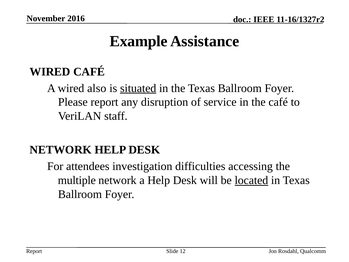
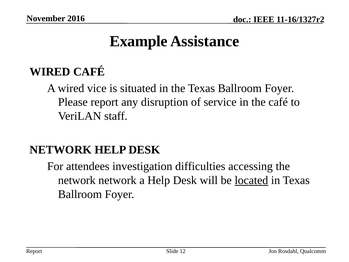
also: also -> vice
situated underline: present -> none
multiple at (77, 180): multiple -> network
